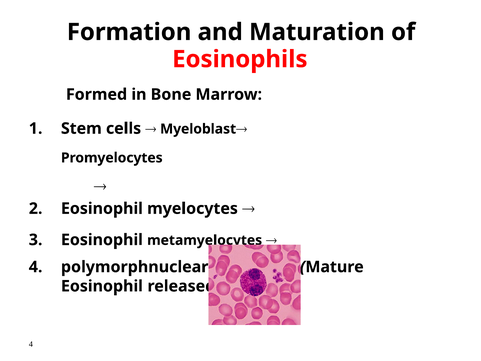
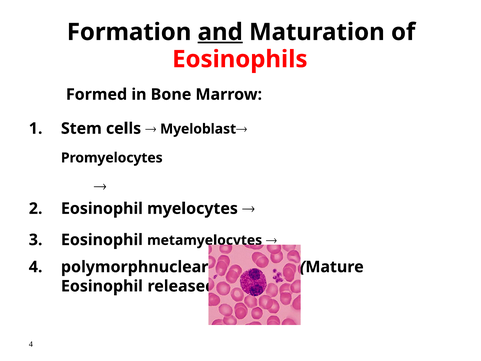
and underline: none -> present
